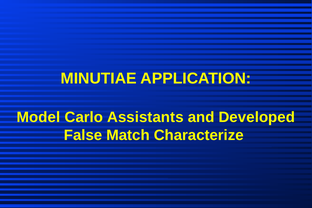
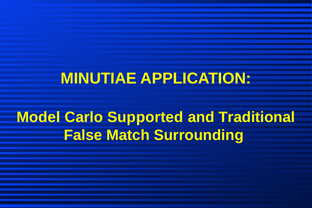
Assistants: Assistants -> Supported
Developed: Developed -> Traditional
Characterize: Characterize -> Surrounding
